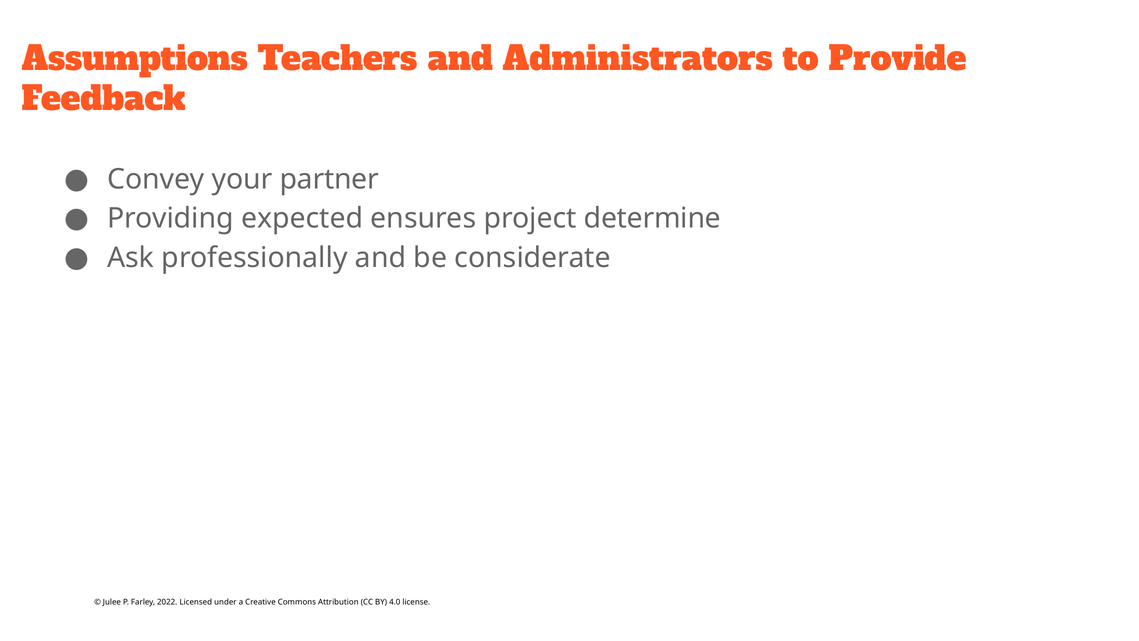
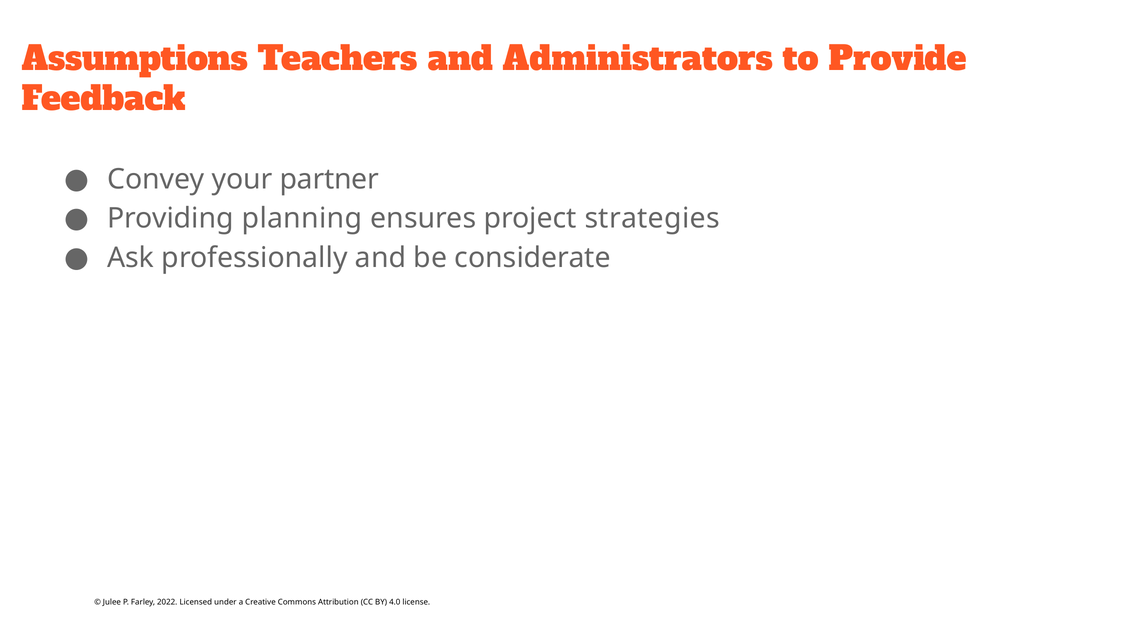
expected: expected -> planning
determine: determine -> strategies
